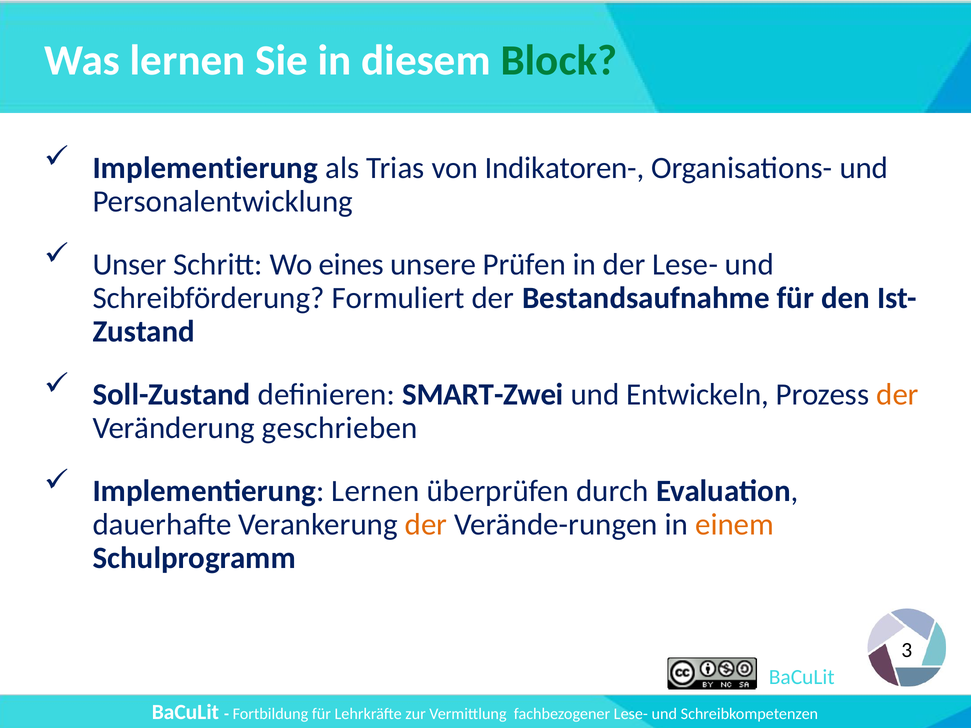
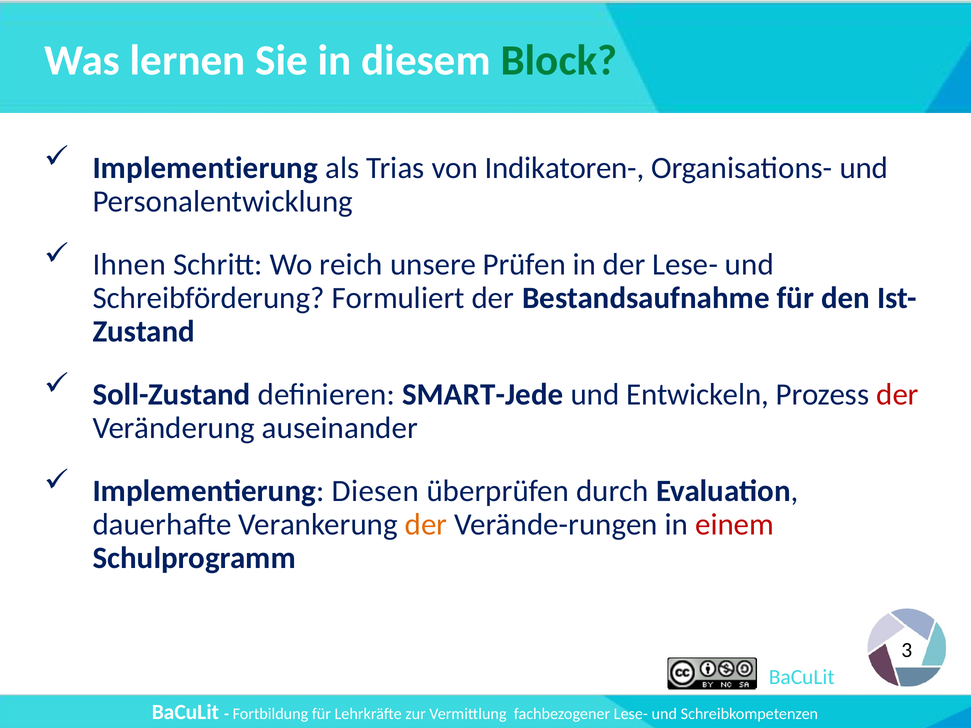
Unser: Unser -> Ihnen
eines: eines -> reich
SMART-Zwei: SMART-Zwei -> SMART-Jede
der at (897, 395) colour: orange -> red
geschrieben: geschrieben -> auseinander
Implementierung Lernen: Lernen -> Diesen
einem colour: orange -> red
